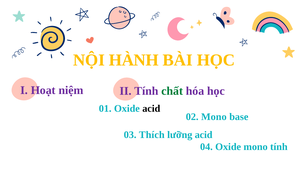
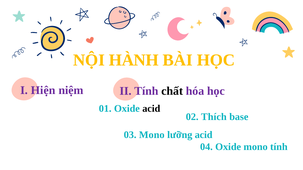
Hoạt: Hoạt -> Hiện
chất colour: green -> black
02 Mono: Mono -> Thích
03 Thích: Thích -> Mono
